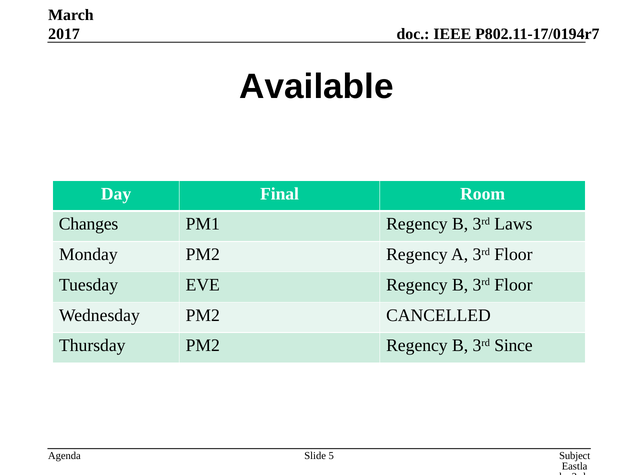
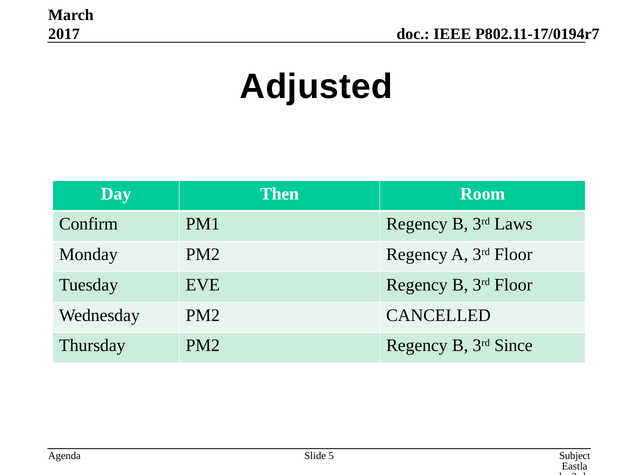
Available: Available -> Adjusted
Final: Final -> Then
Changes: Changes -> Confirm
